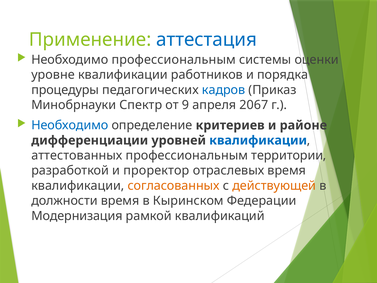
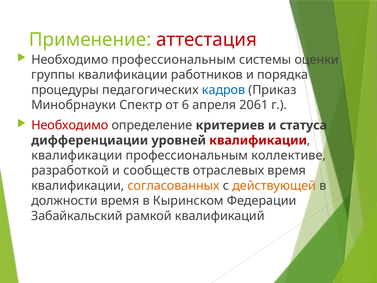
аттестация colour: blue -> red
уровне: уровне -> группы
9: 9 -> 6
2067: 2067 -> 2061
Необходимо at (70, 125) colour: blue -> red
районе: районе -> статуса
квалификации at (258, 140) colour: blue -> red
аттестованных at (77, 155): аттестованных -> квалификации
территории: территории -> коллективе
проректор: проректор -> сообществ
Модернизация: Модернизация -> Забайкальский
